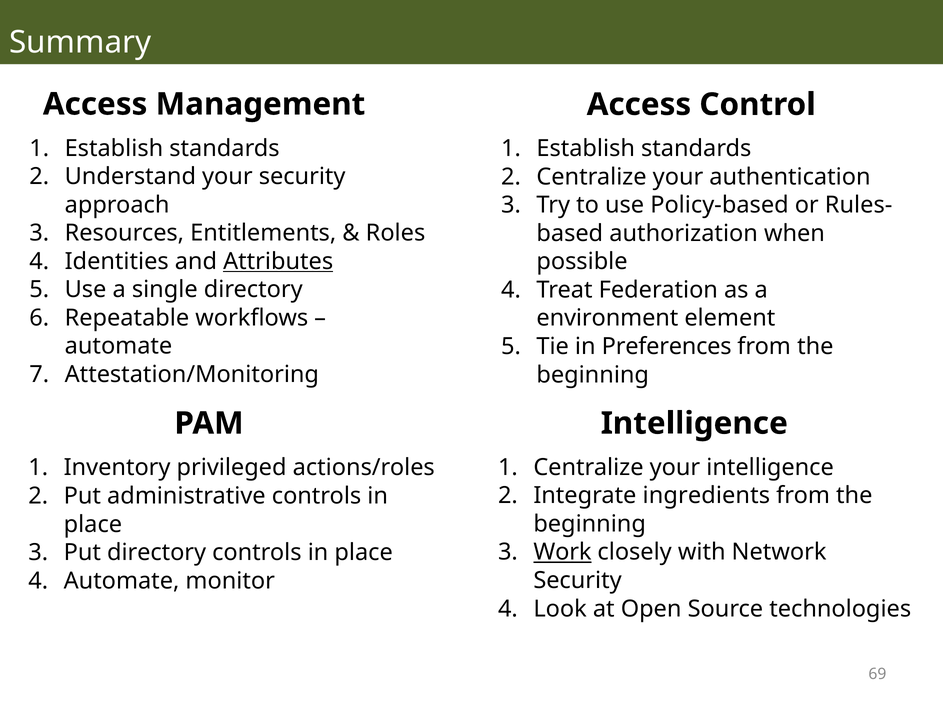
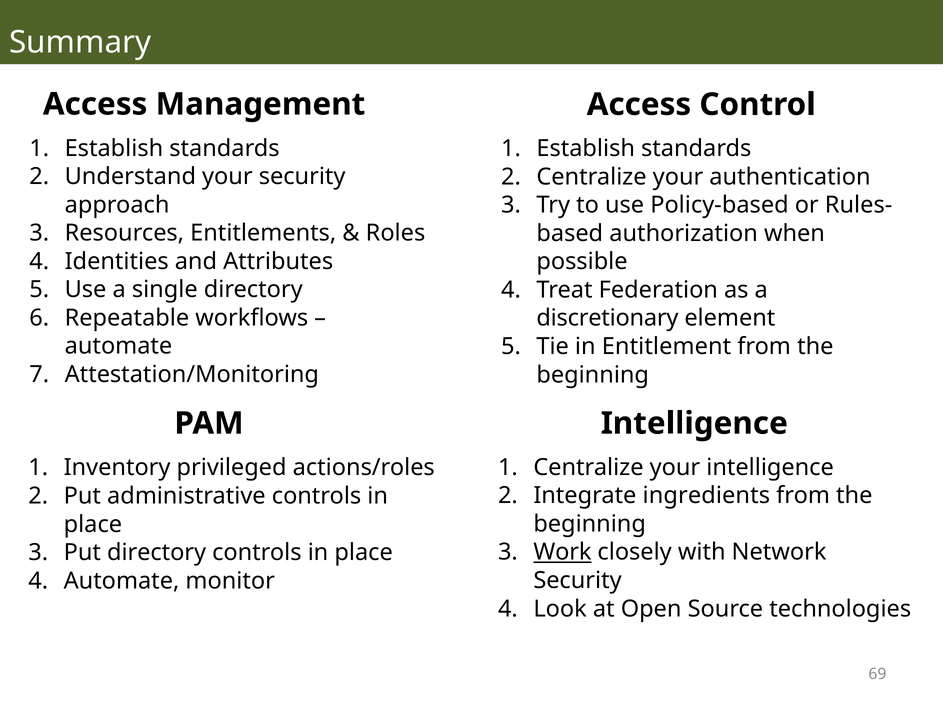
Attributes underline: present -> none
environment: environment -> discretionary
Preferences: Preferences -> Entitlement
